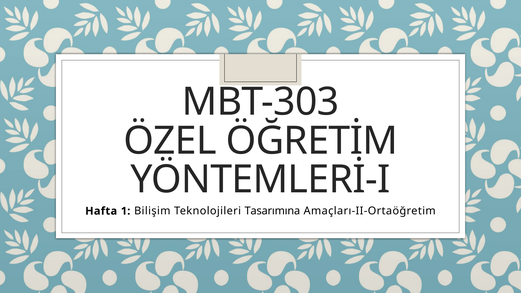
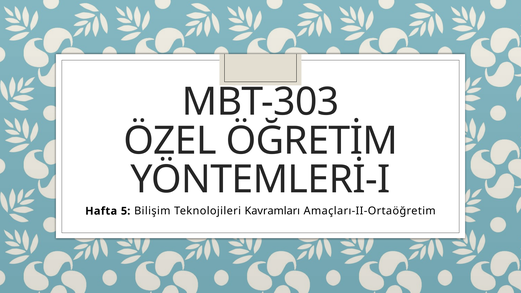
1: 1 -> 5
Tasarımına: Tasarımına -> Kavramları
